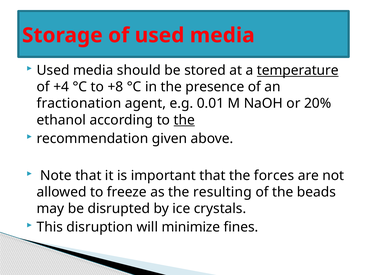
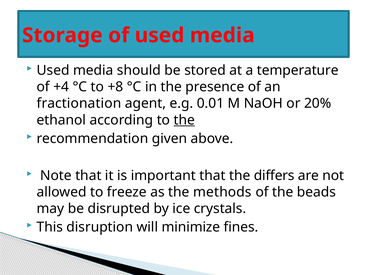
temperature underline: present -> none
forces: forces -> differs
resulting: resulting -> methods
